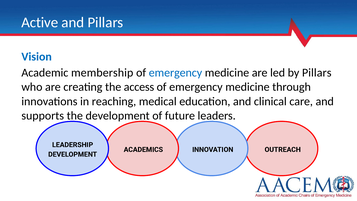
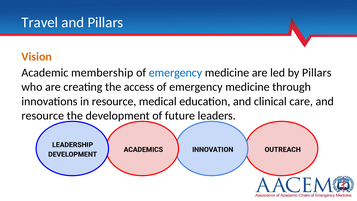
Active: Active -> Travel
Vision colour: blue -> orange
in reaching: reaching -> resource
supports at (43, 116): supports -> resource
